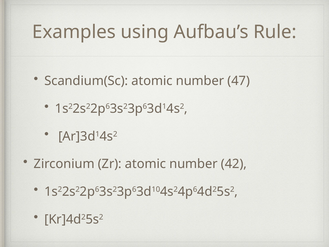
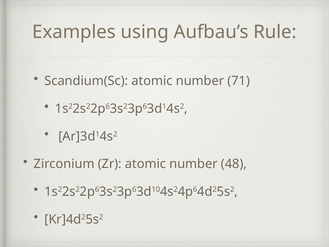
47: 47 -> 71
42: 42 -> 48
